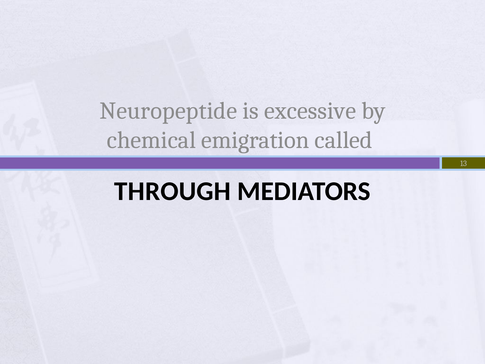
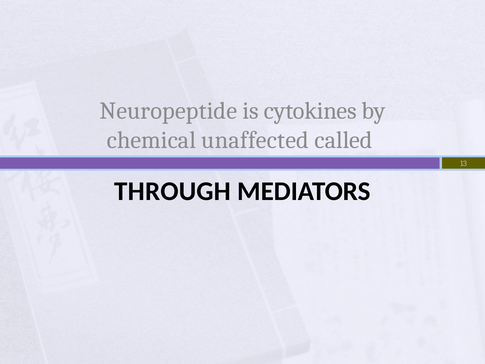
excessive: excessive -> cytokines
emigration: emigration -> unaffected
